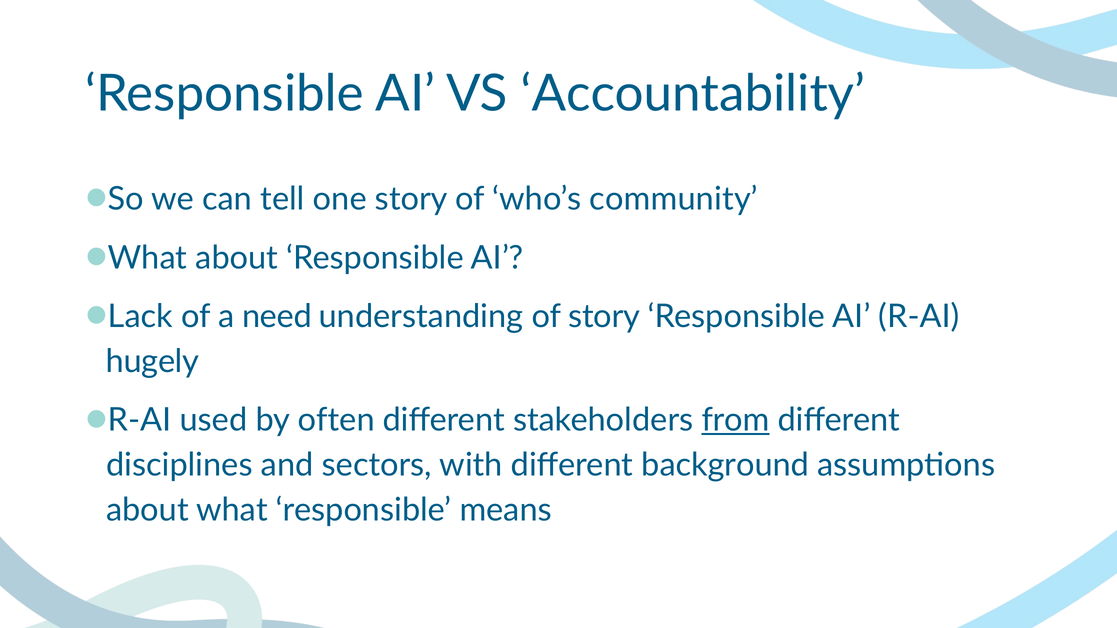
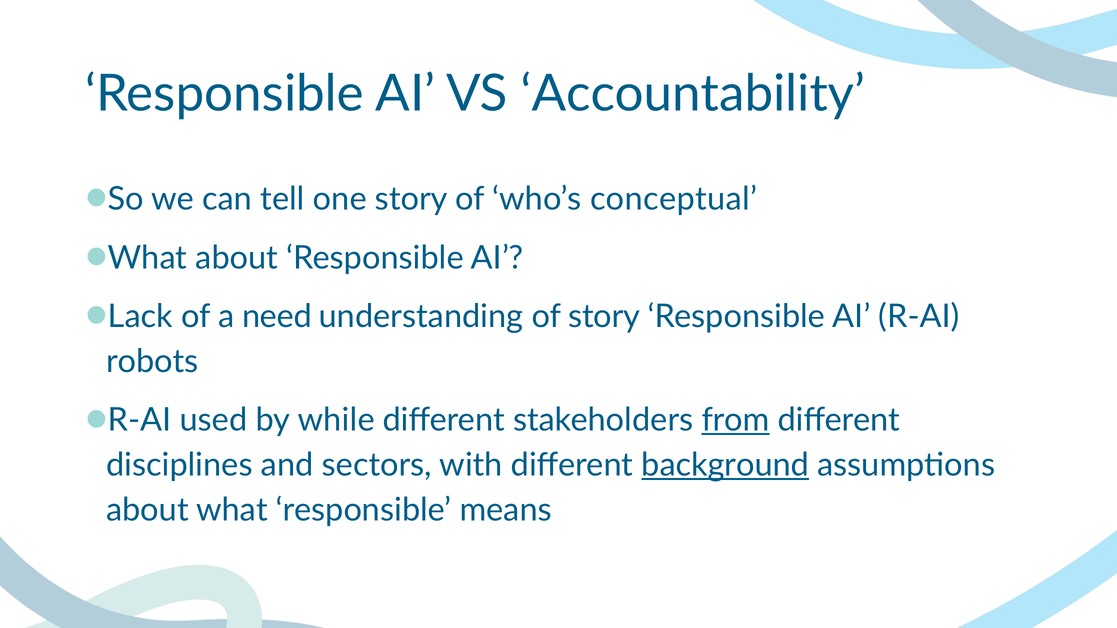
community: community -> conceptual
hugely: hugely -> robots
often: often -> while
background underline: none -> present
